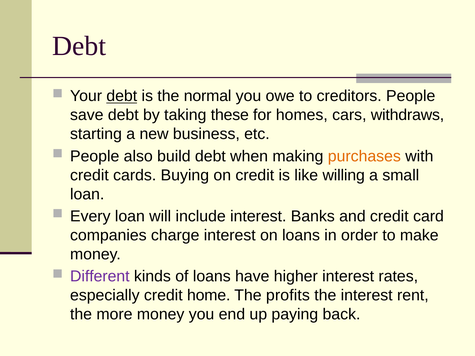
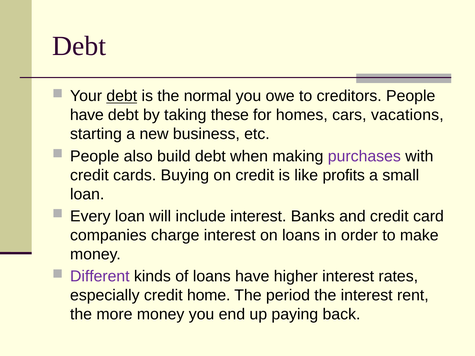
save at (87, 115): save -> have
withdraws: withdraws -> vacations
purchases colour: orange -> purple
willing: willing -> profits
profits: profits -> period
